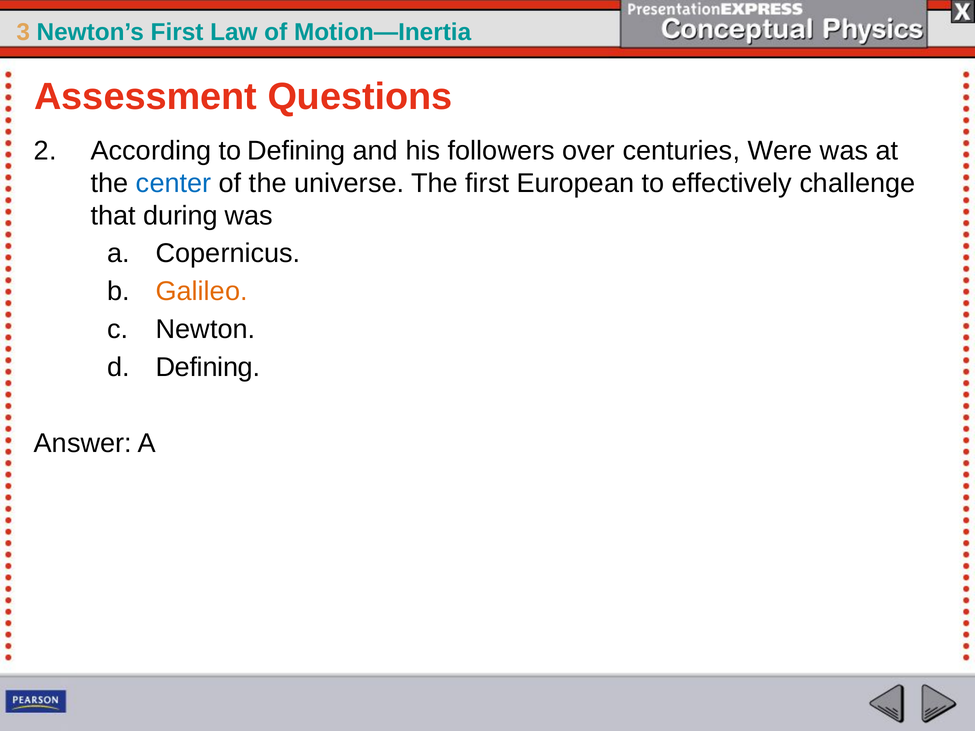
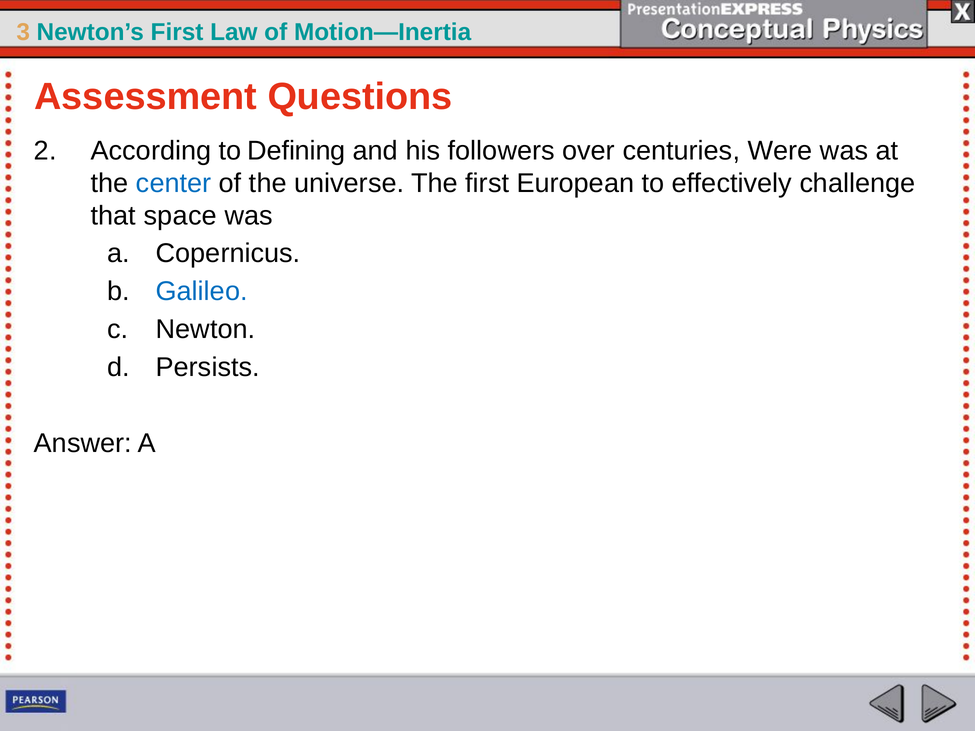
during: during -> space
Galileo colour: orange -> blue
Defining at (208, 367): Defining -> Persists
